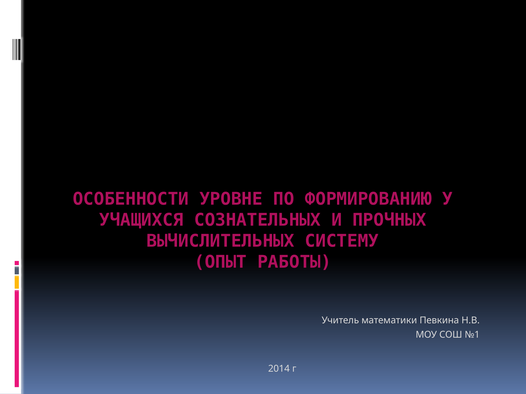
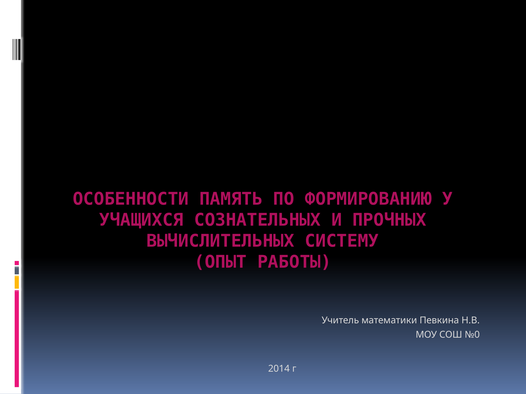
УРОВНЕ: УРОВНЕ -> ПАМЯТЬ
№1: №1 -> №0
